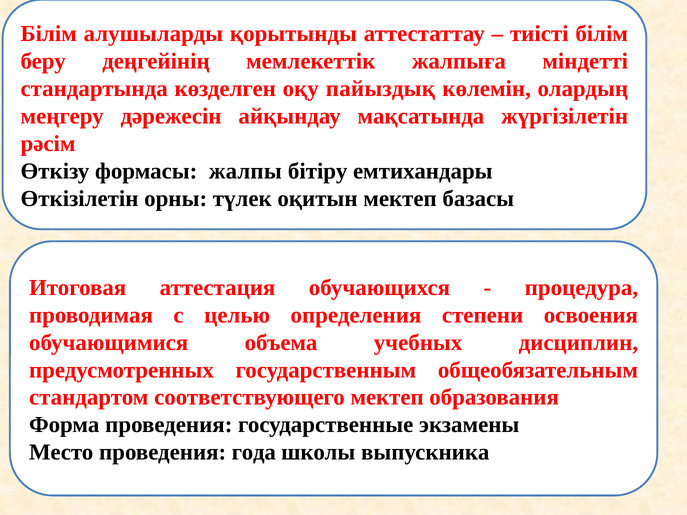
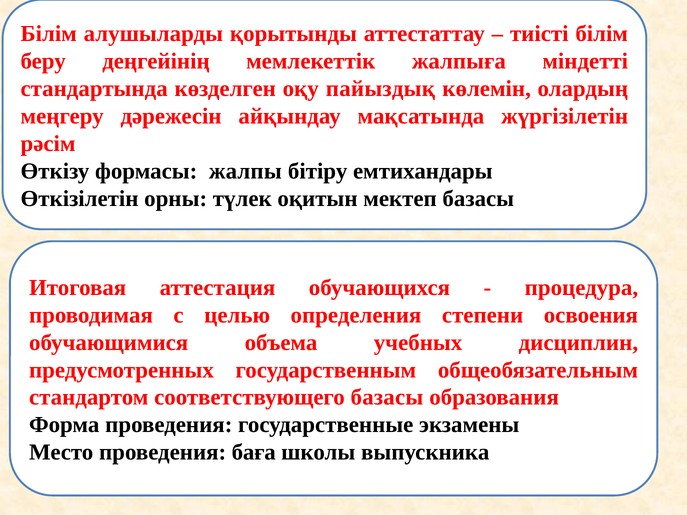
соответствующего мектеп: мектеп -> базасы
года: года -> баға
